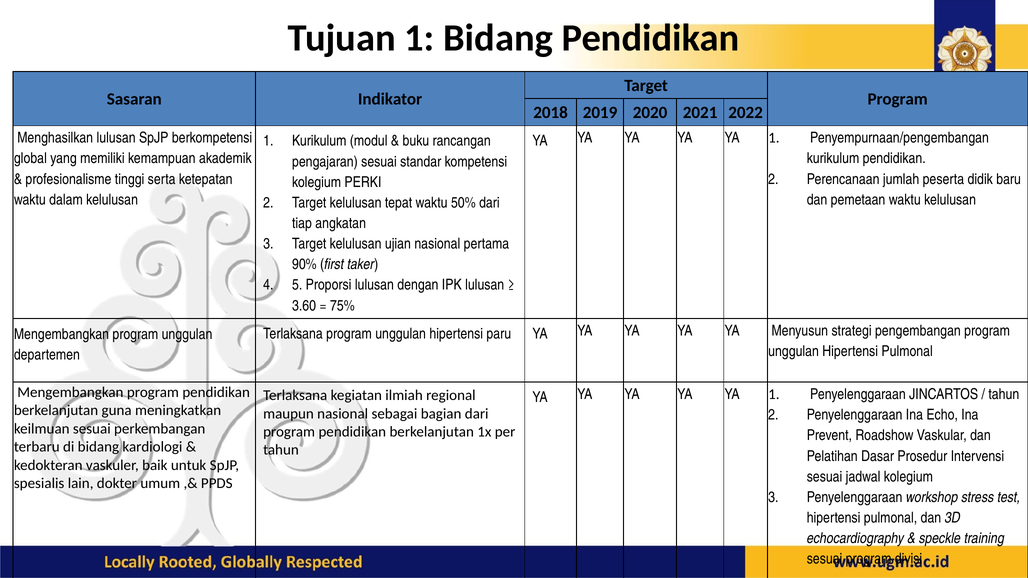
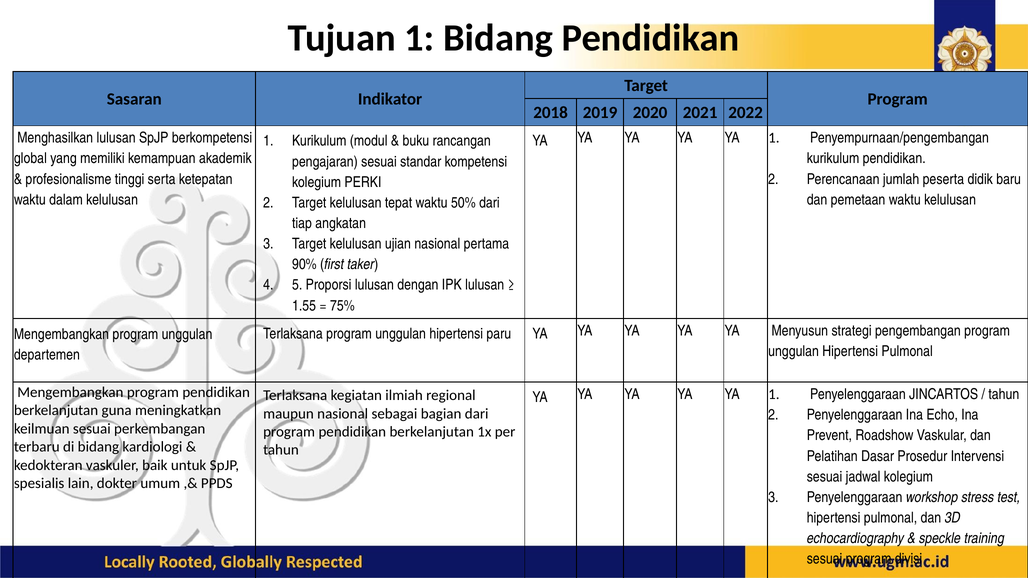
3.60: 3.60 -> 1.55
